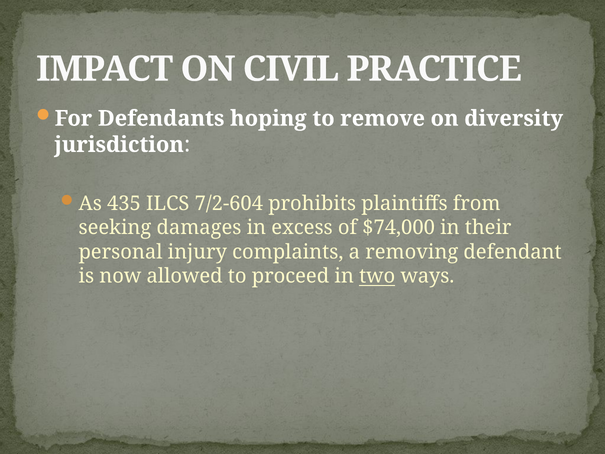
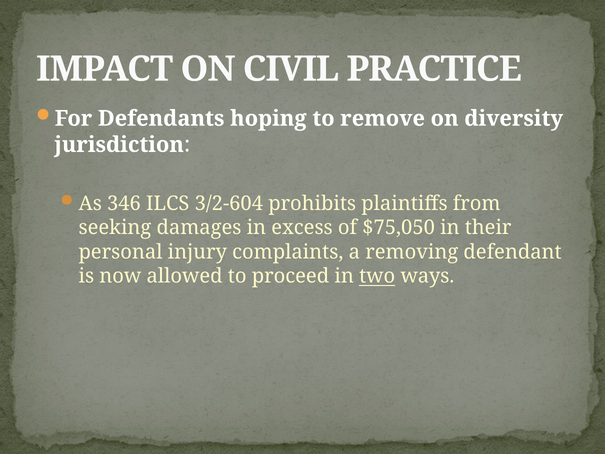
435: 435 -> 346
7/2-604: 7/2-604 -> 3/2-604
$74,000: $74,000 -> $75,050
